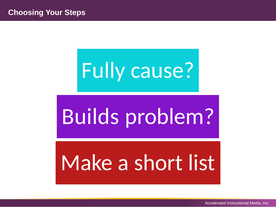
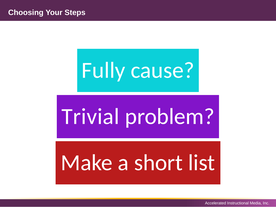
Builds: Builds -> Trivial
